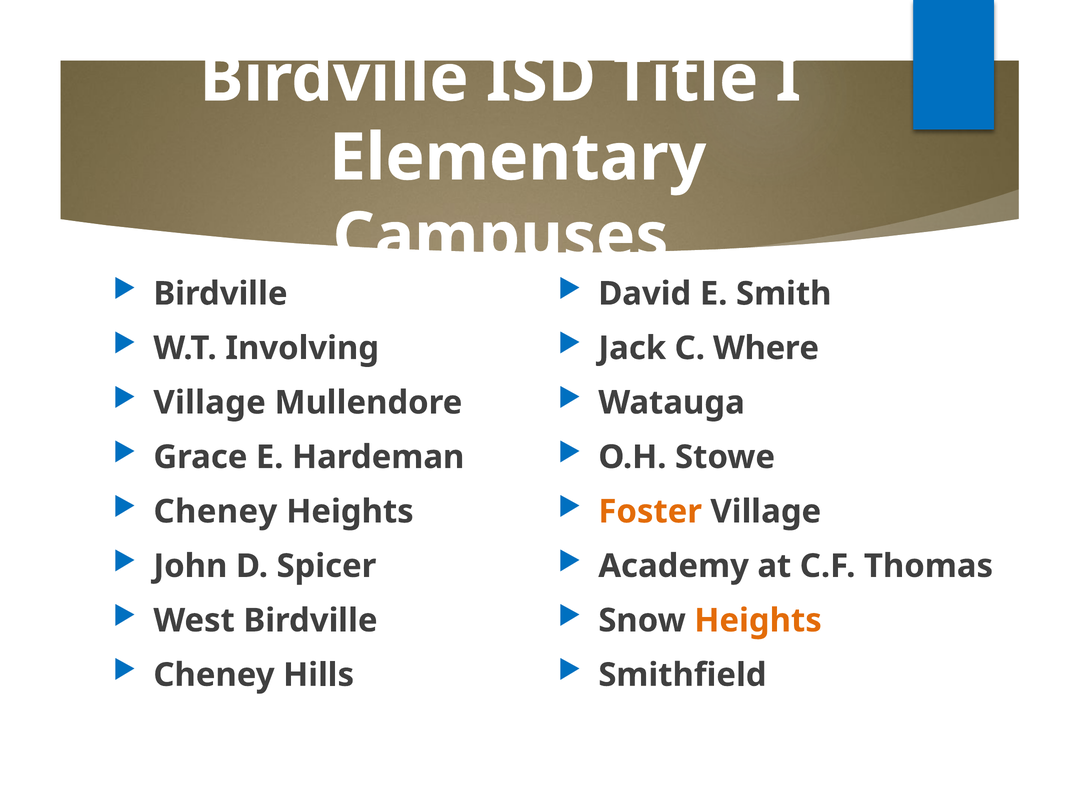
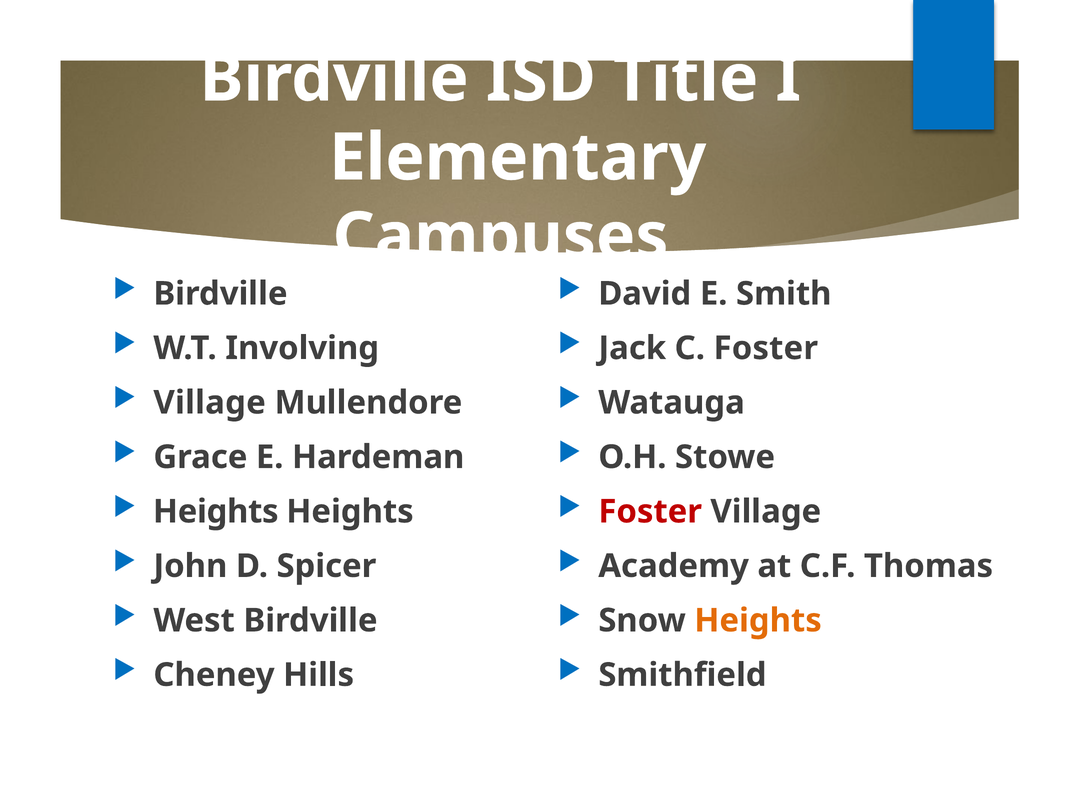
C Where: Where -> Foster
Cheney at (215, 512): Cheney -> Heights
Foster at (650, 512) colour: orange -> red
